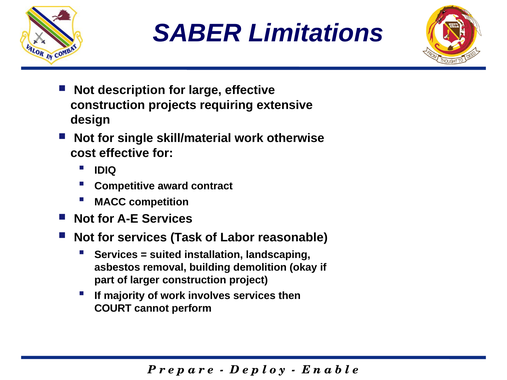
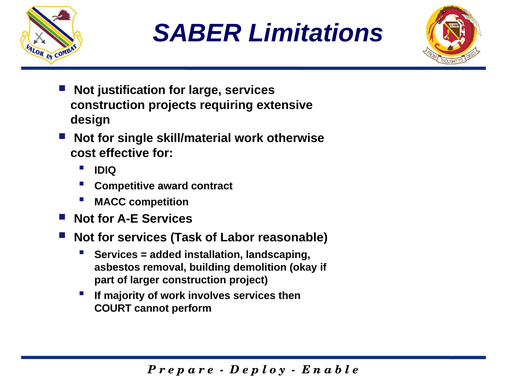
description: description -> justification
large effective: effective -> services
suited: suited -> added
